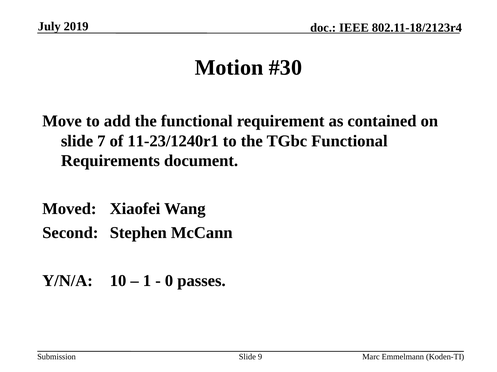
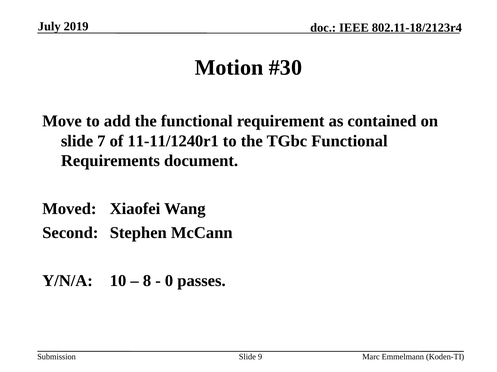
11-23/1240r1: 11-23/1240r1 -> 11-11/1240r1
1: 1 -> 8
